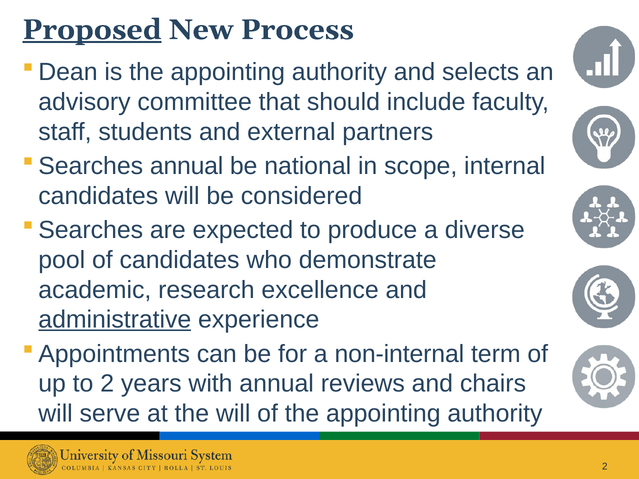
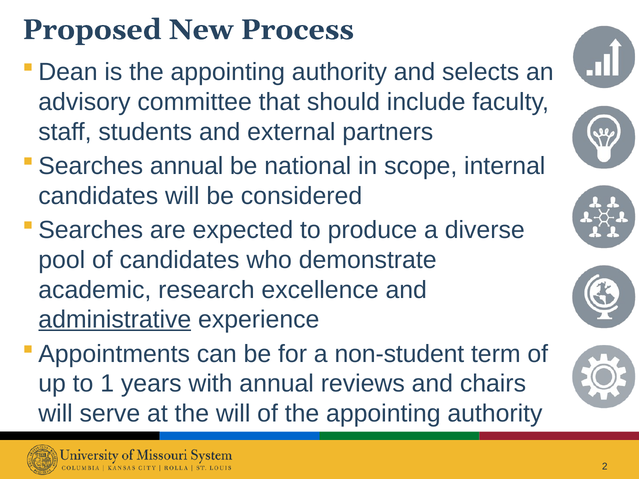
Proposed underline: present -> none
non-internal: non-internal -> non-student
to 2: 2 -> 1
